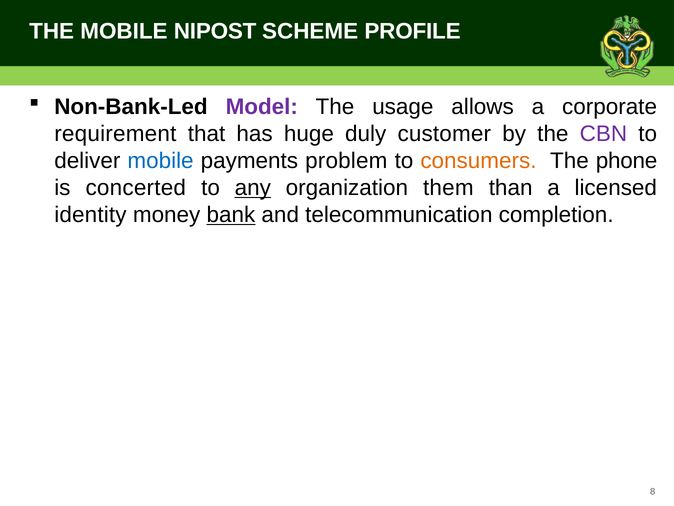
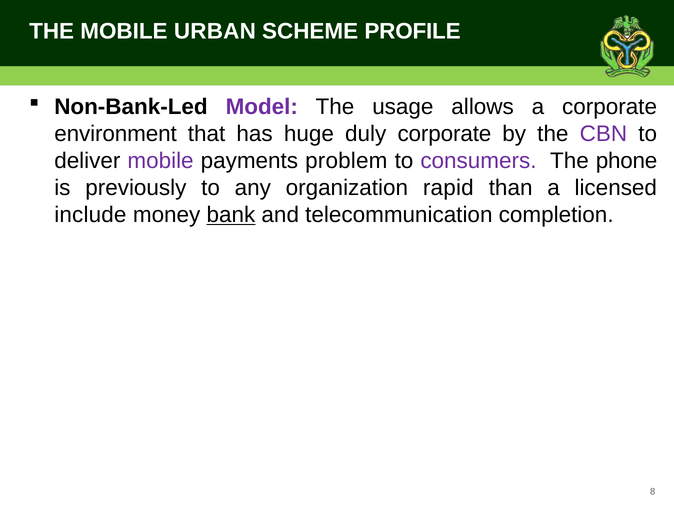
NIPOST: NIPOST -> URBAN
requirement: requirement -> environment
duly customer: customer -> corporate
mobile at (161, 161) colour: blue -> purple
consumers colour: orange -> purple
concerted: concerted -> previously
any underline: present -> none
them: them -> rapid
identity: identity -> include
